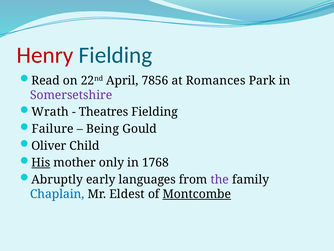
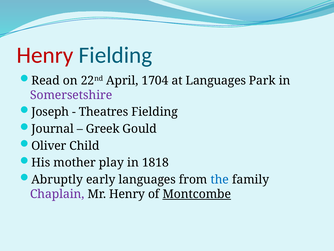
7856: 7856 -> 1704
at Romances: Romances -> Languages
Wrath: Wrath -> Joseph
Failure: Failure -> Journal
Being: Being -> Greek
His underline: present -> none
only: only -> play
1768: 1768 -> 1818
the colour: purple -> blue
Chaplain colour: blue -> purple
Mr Eldest: Eldest -> Henry
